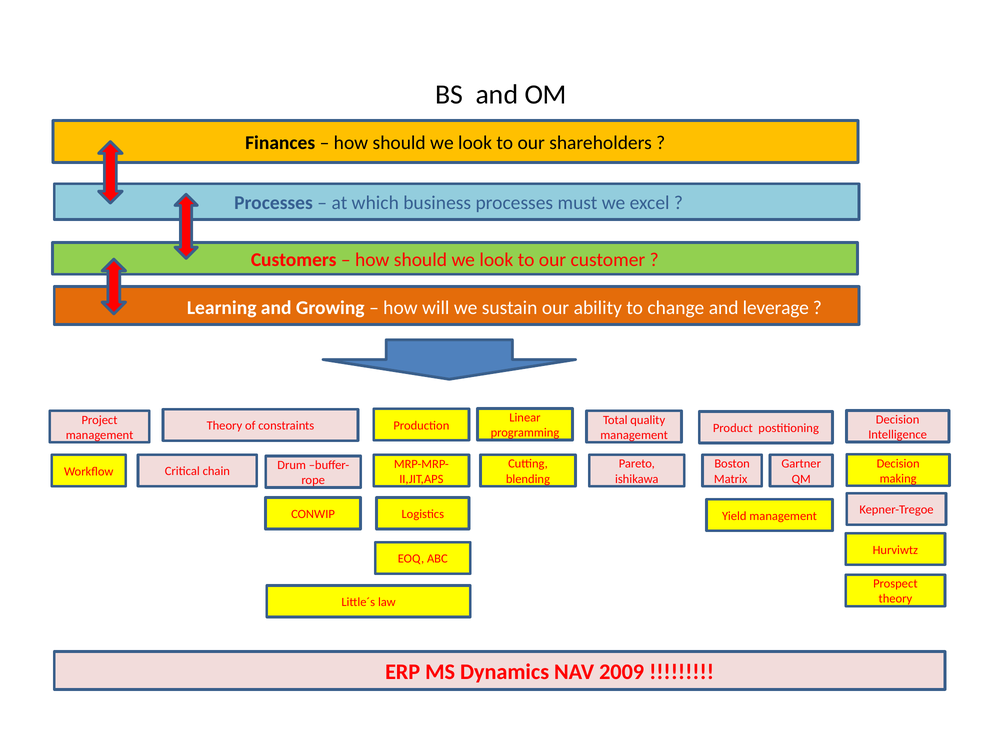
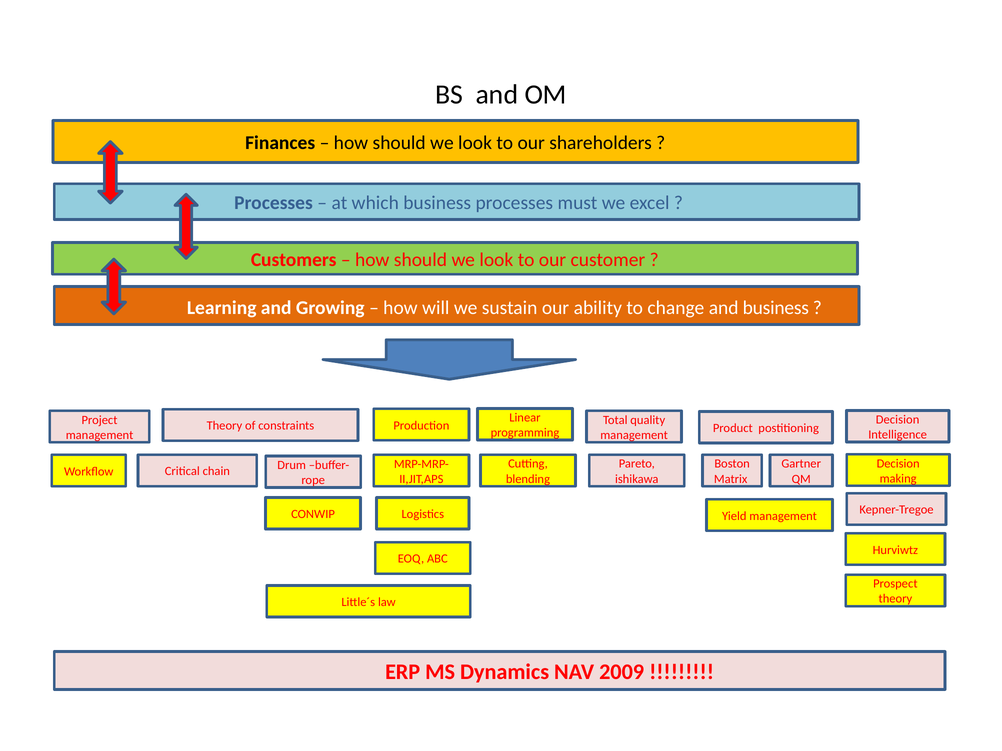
and leverage: leverage -> business
